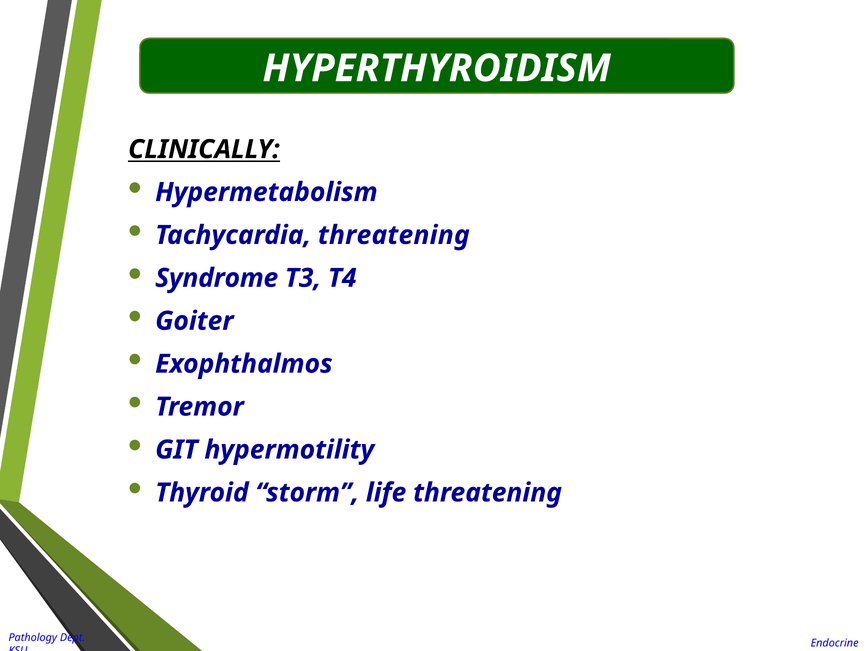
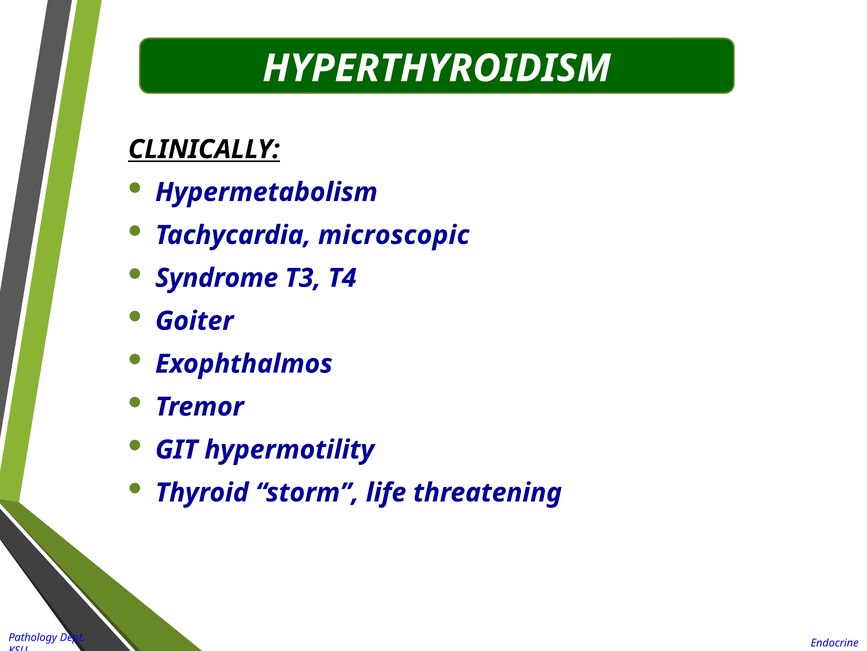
Tachycardia threatening: threatening -> microscopic
